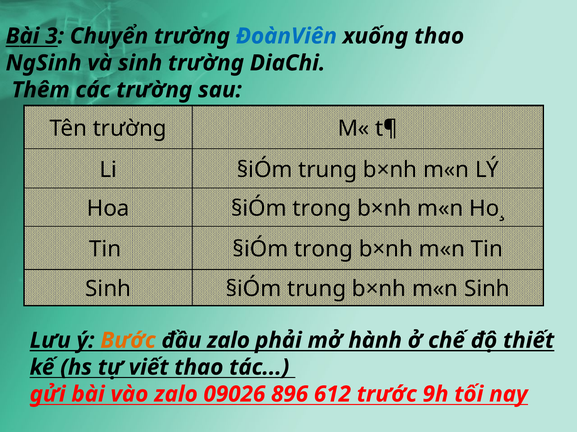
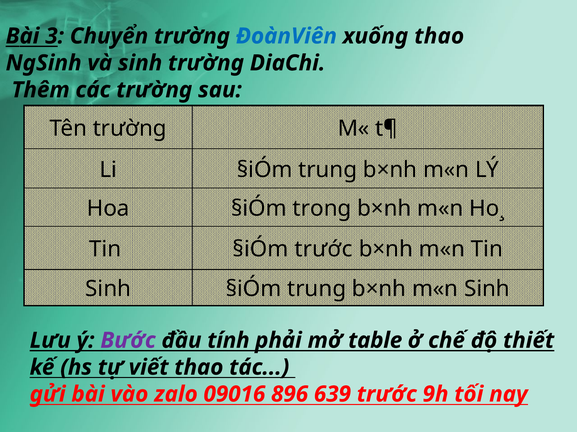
Tin §iÓm trong: trong -> trước
Bước colour: orange -> purple
đầu zalo: zalo -> tính
hành: hành -> table
09026: 09026 -> 09016
612: 612 -> 639
